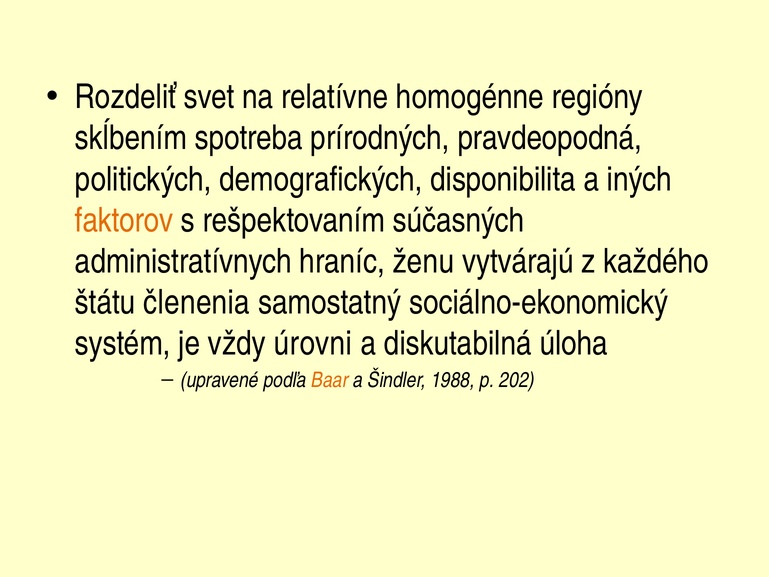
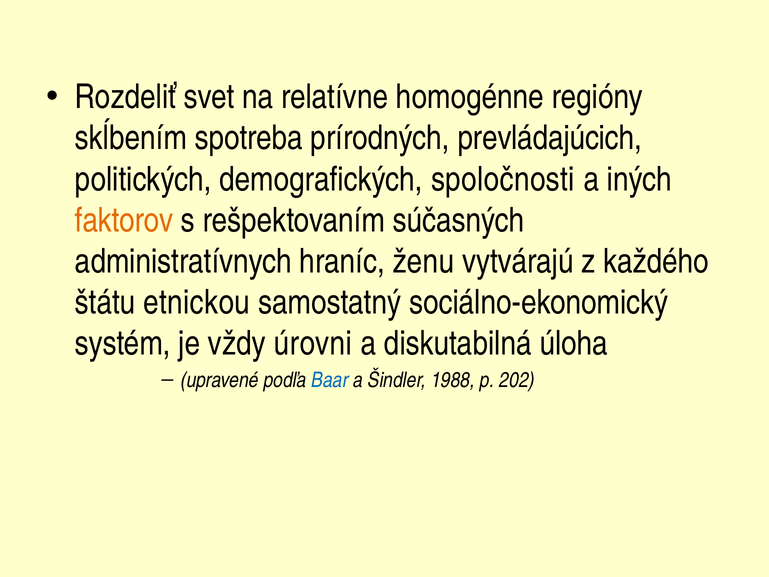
pravdeopodná: pravdeopodná -> prevládajúcich
disponibilita: disponibilita -> spoločnosti
členenia: členenia -> etnickou
Baar colour: orange -> blue
